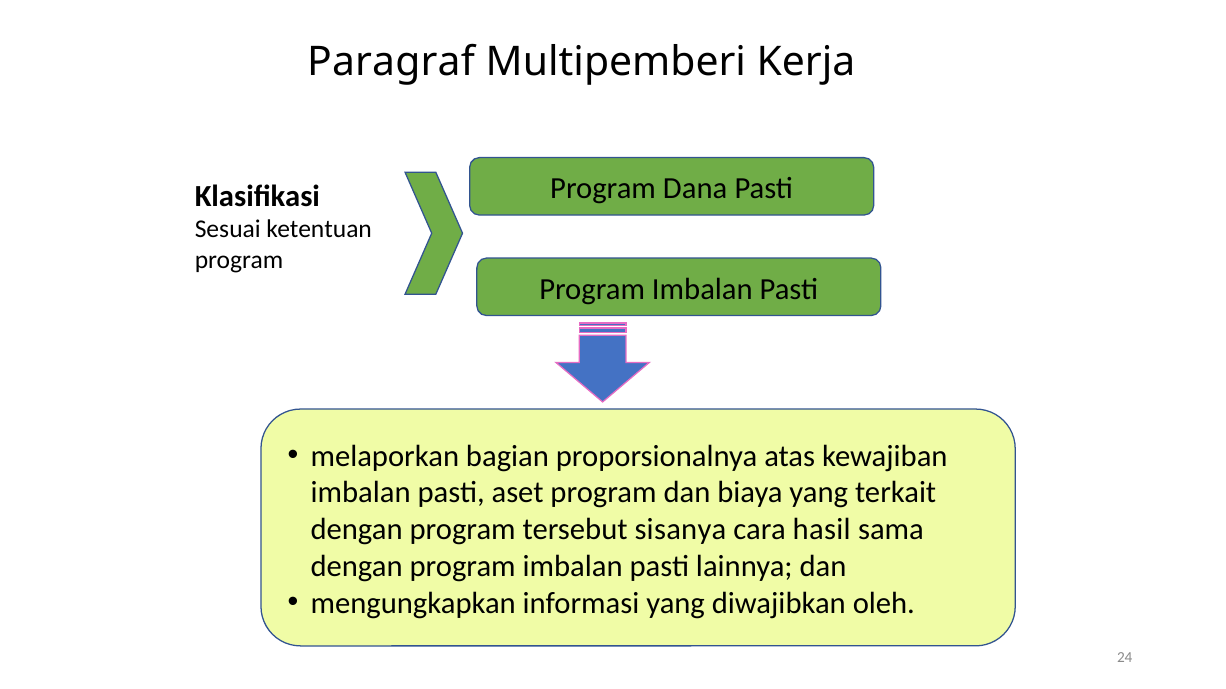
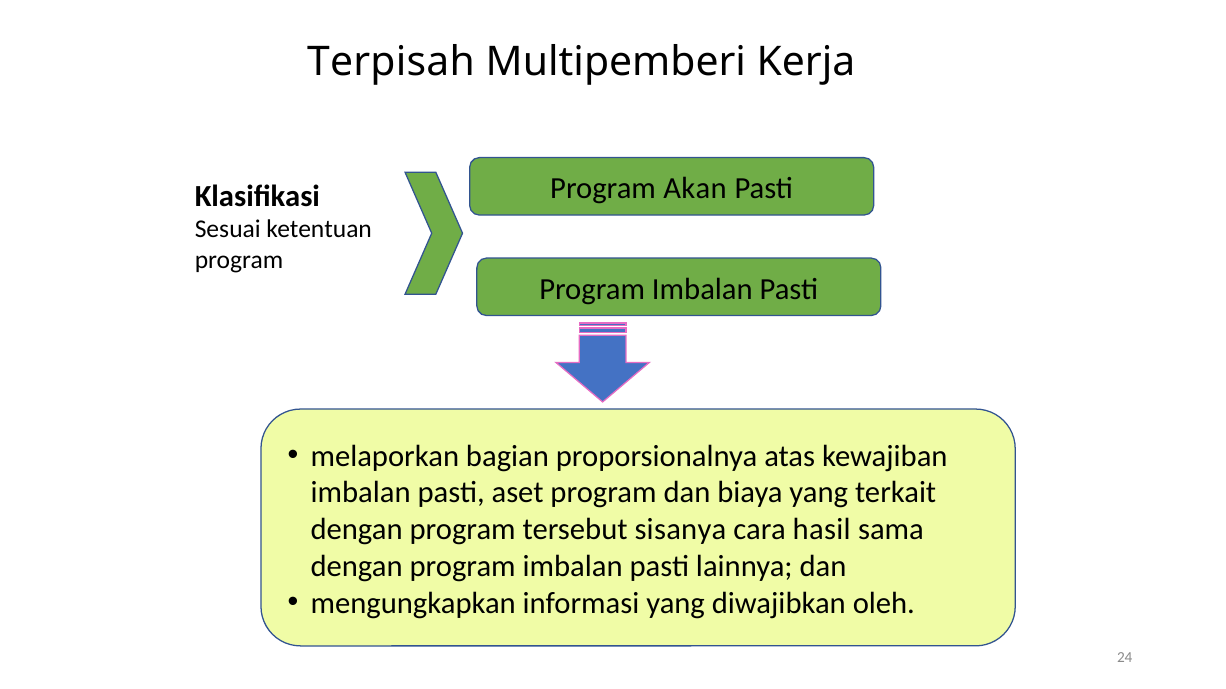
Paragraf: Paragraf -> Terpisah
Dana: Dana -> Akan
